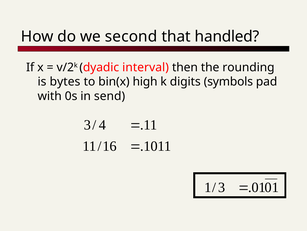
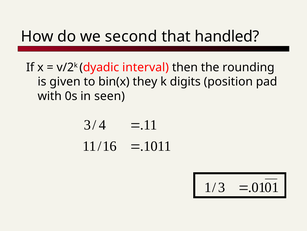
bytes: bytes -> given
high: high -> they
symbols: symbols -> position
send: send -> seen
